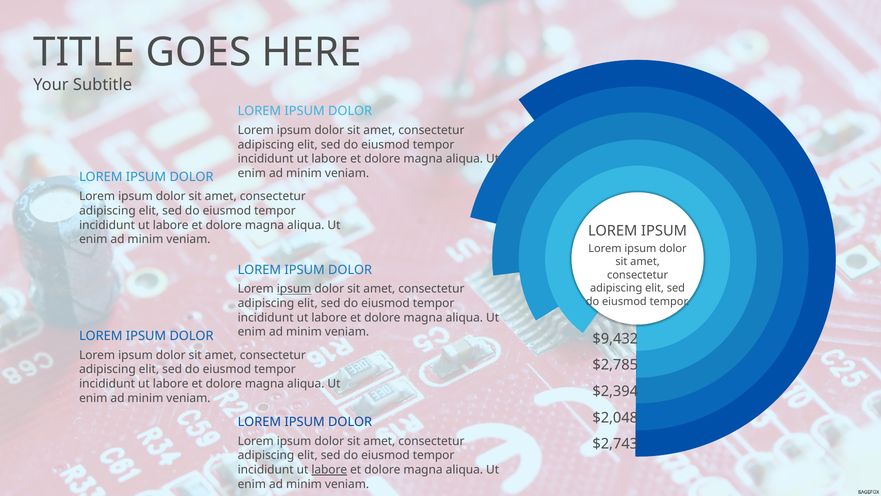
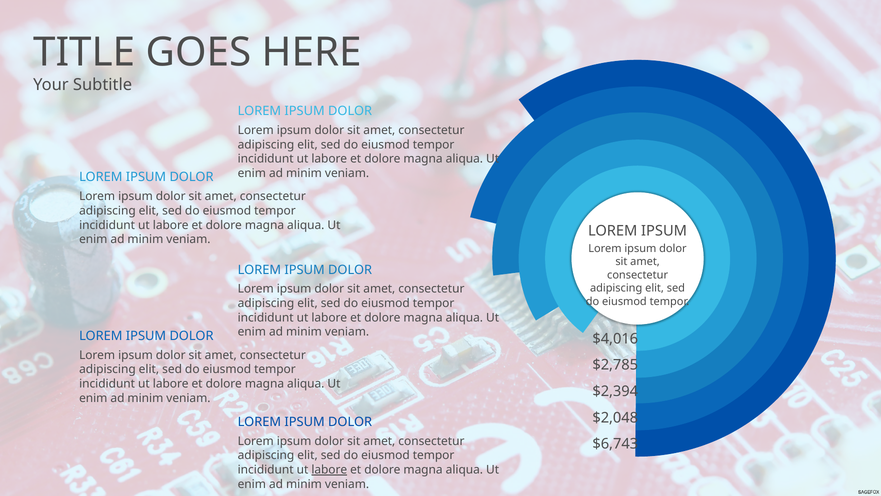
ipsum at (294, 289) underline: present -> none
$9,432: $9,432 -> $4,016
$2,743: $2,743 -> $6,743
